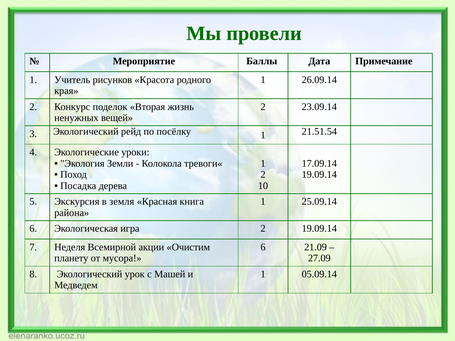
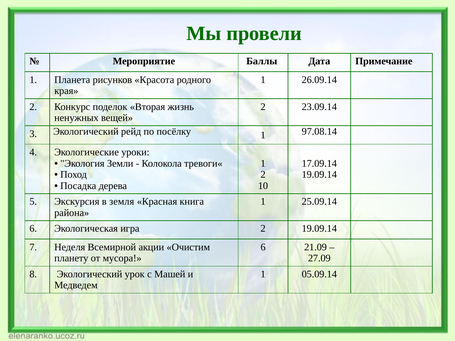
Учитель: Учитель -> Планета
21.51.54: 21.51.54 -> 97.08.14
